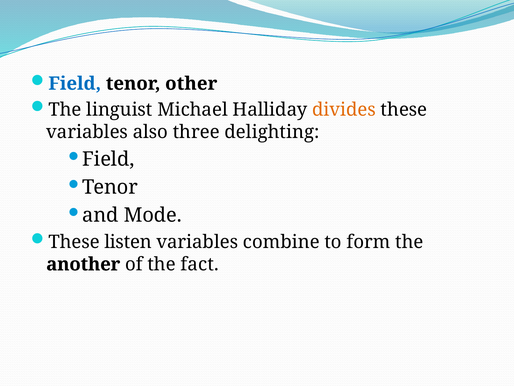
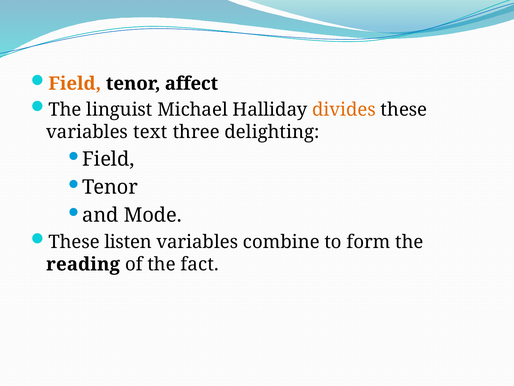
Field at (75, 84) colour: blue -> orange
other: other -> affect
also: also -> text
another: another -> reading
